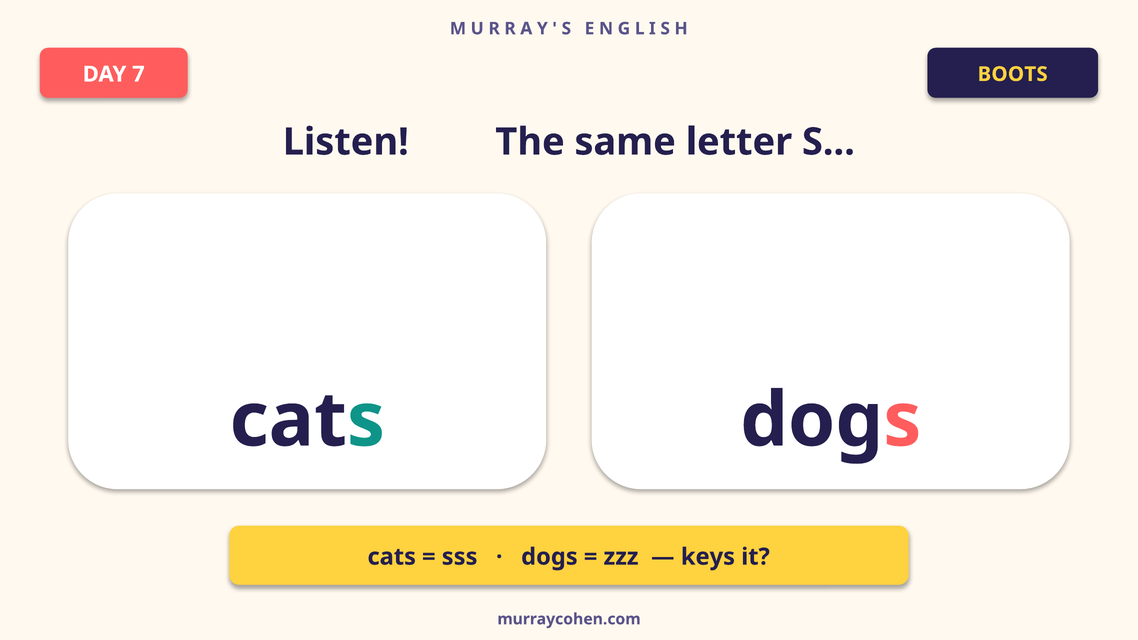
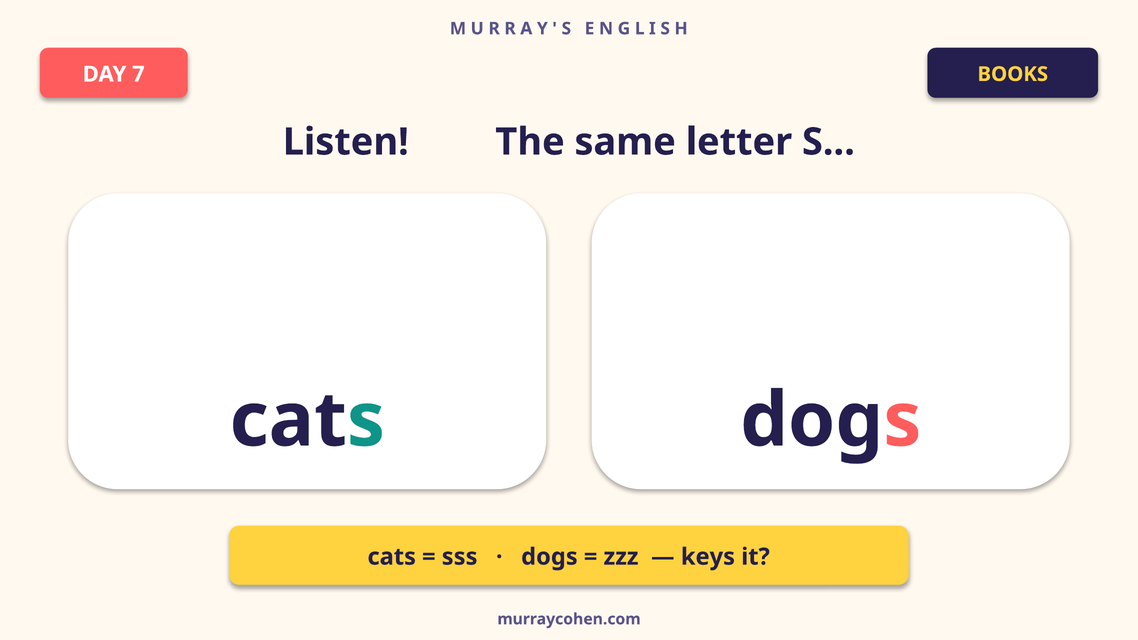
BOOTS: BOOTS -> BOOKS
